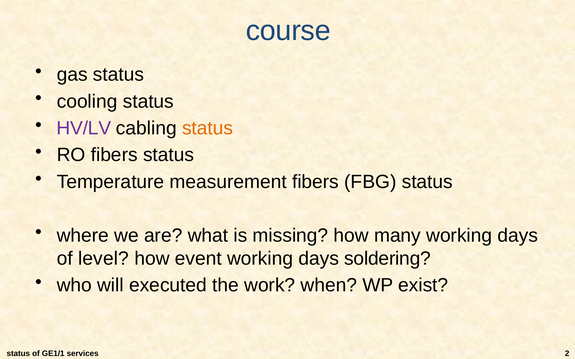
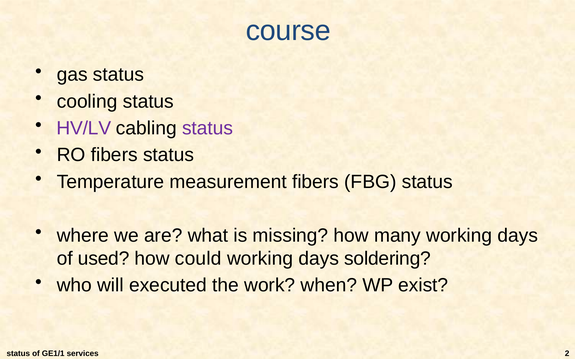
status at (208, 128) colour: orange -> purple
level: level -> used
event: event -> could
